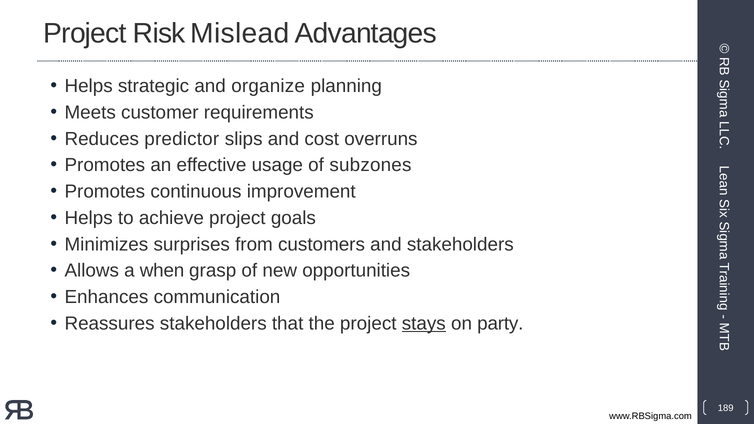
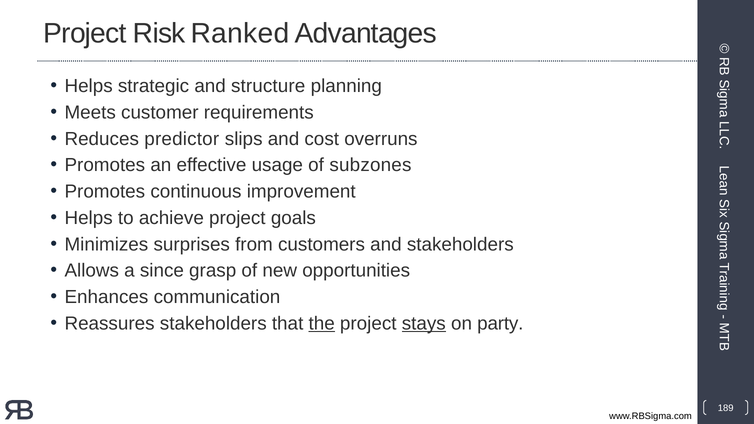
Mislead: Mislead -> Ranked
organize: organize -> structure
when: when -> since
the underline: none -> present
